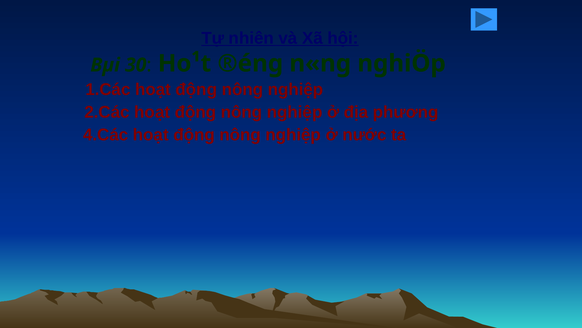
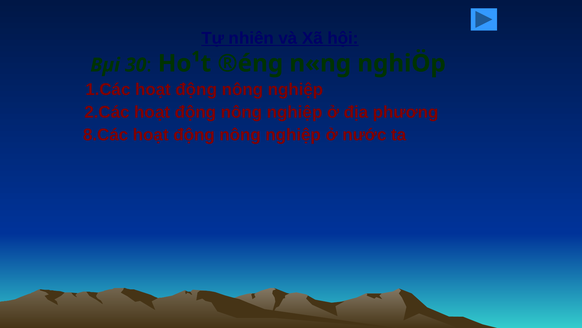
4.Các: 4.Các -> 8.Các
